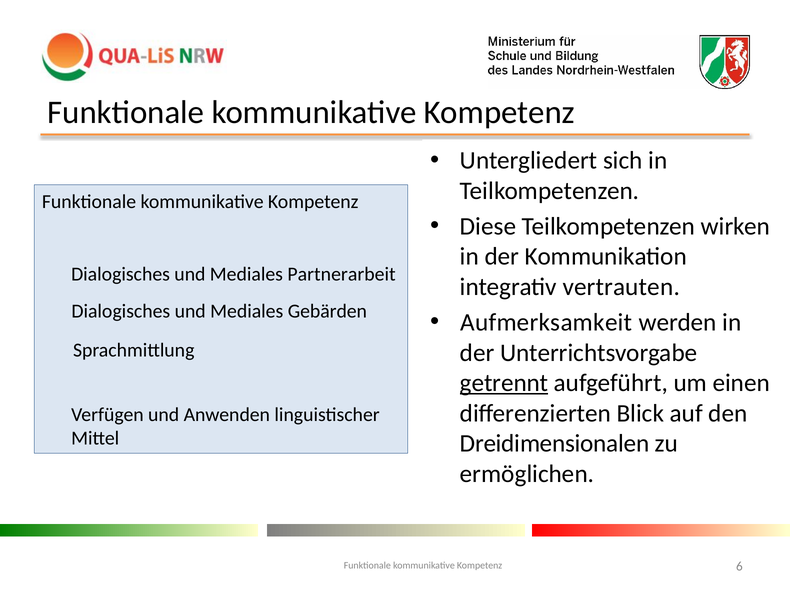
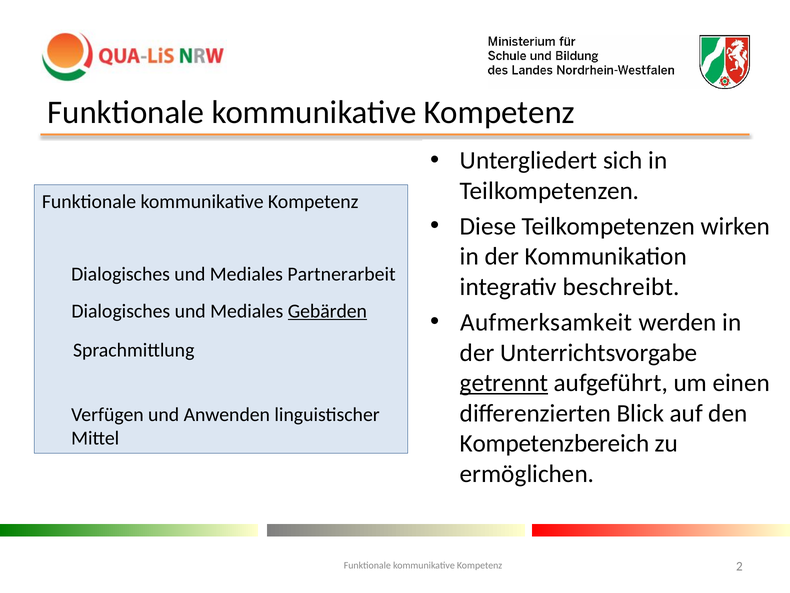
vertrauten: vertrauten -> beschreibt
Gebärden underline: none -> present
Dreidimensionalen: Dreidimensionalen -> Kompetenzbereich
6: 6 -> 2
